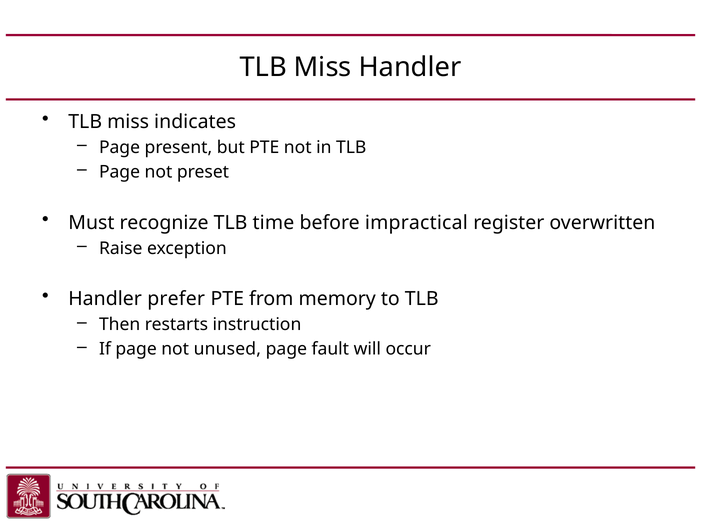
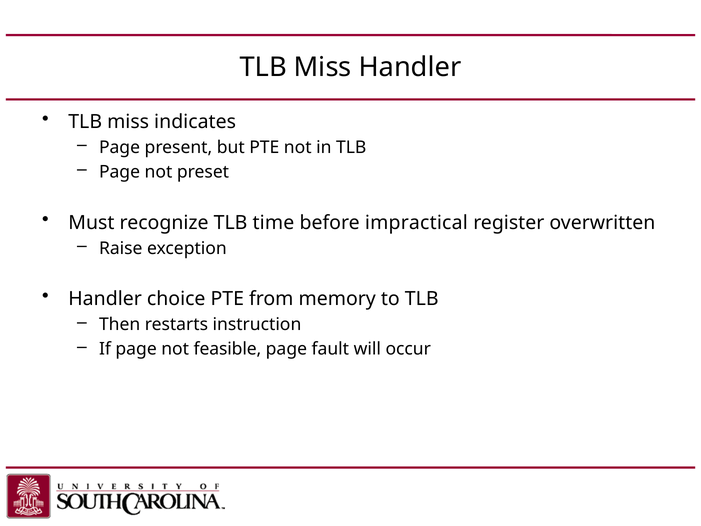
prefer: prefer -> choice
unused: unused -> feasible
